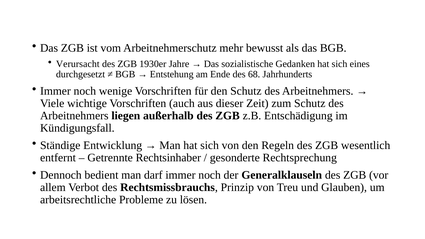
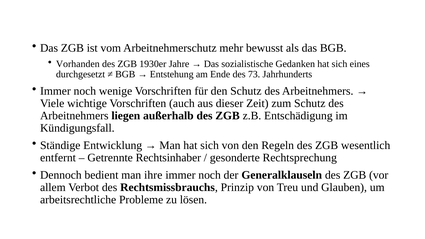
Verursacht: Verursacht -> Vorhanden
68: 68 -> 73
darf: darf -> ihre
